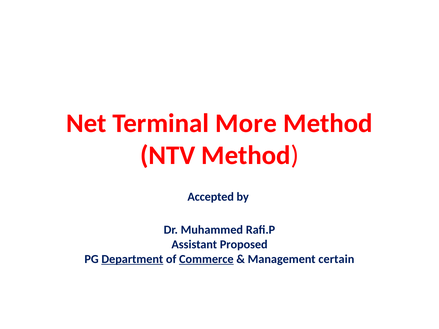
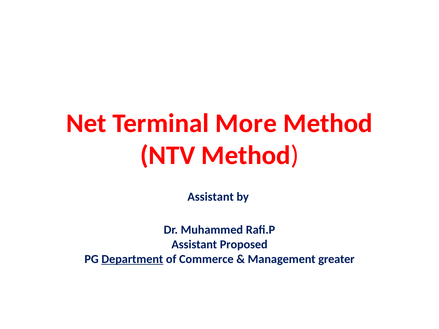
Accepted at (211, 197): Accepted -> Assistant
Commerce underline: present -> none
certain: certain -> greater
